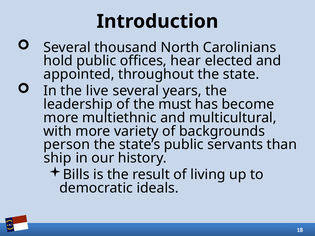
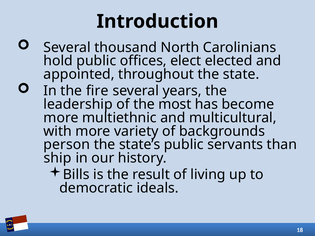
hear: hear -> elect
live: live -> fire
must: must -> most
